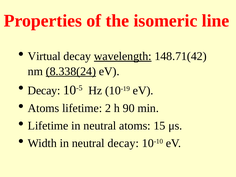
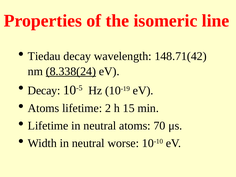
Virtual: Virtual -> Tiedau
wavelength underline: present -> none
90: 90 -> 15
15: 15 -> 70
neutral decay: decay -> worse
